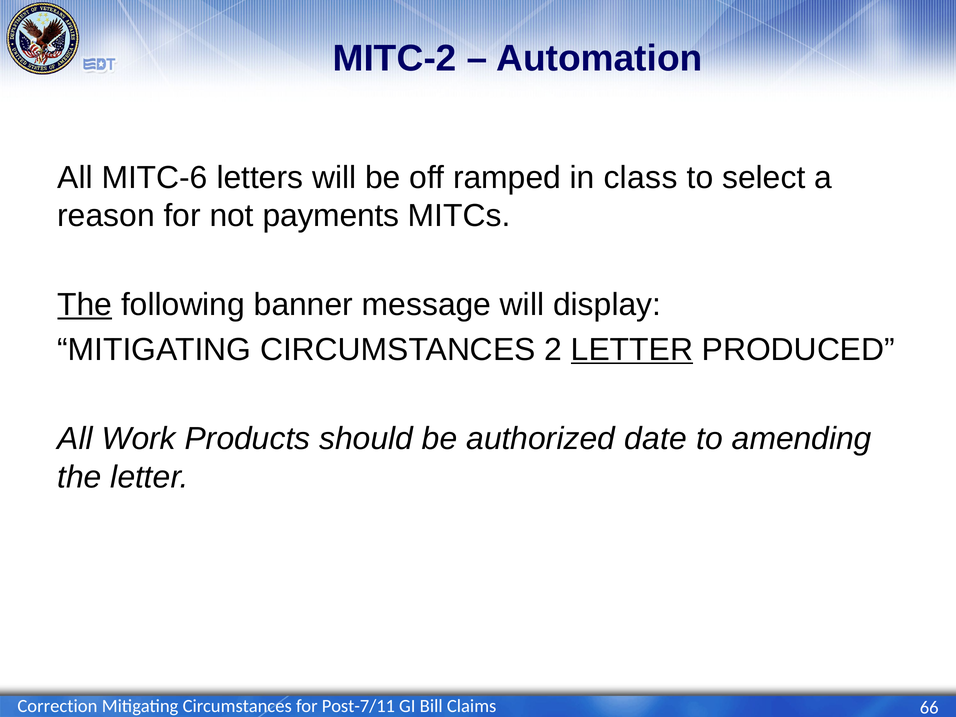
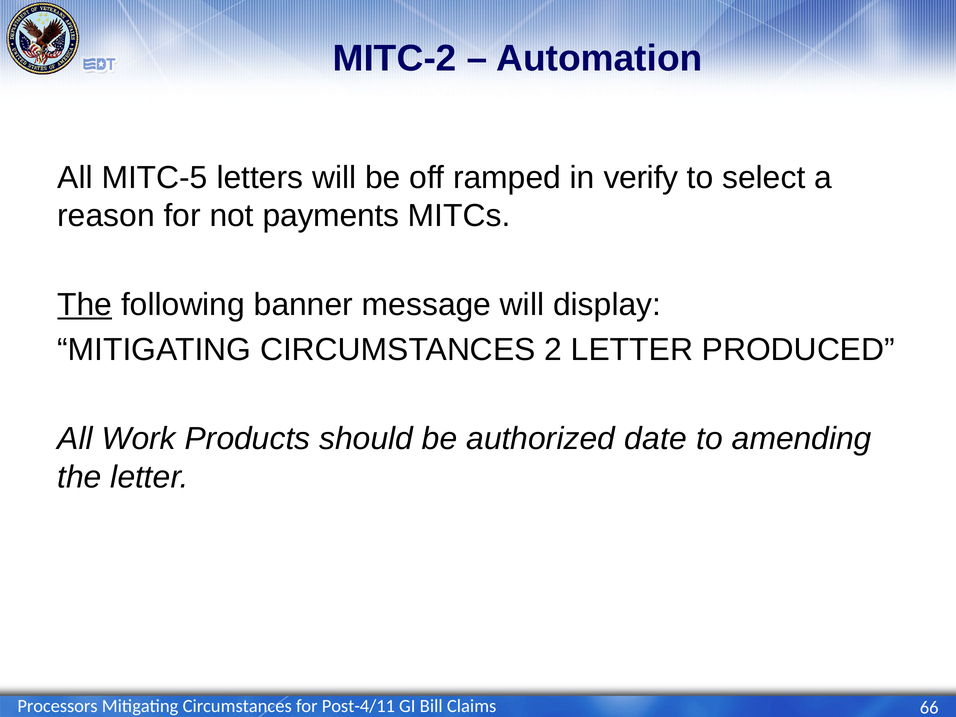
MITC-6: MITC-6 -> MITC-5
class: class -> verify
LETTER at (632, 350) underline: present -> none
Correction: Correction -> Processors
Post-7/11: Post-7/11 -> Post-4/11
